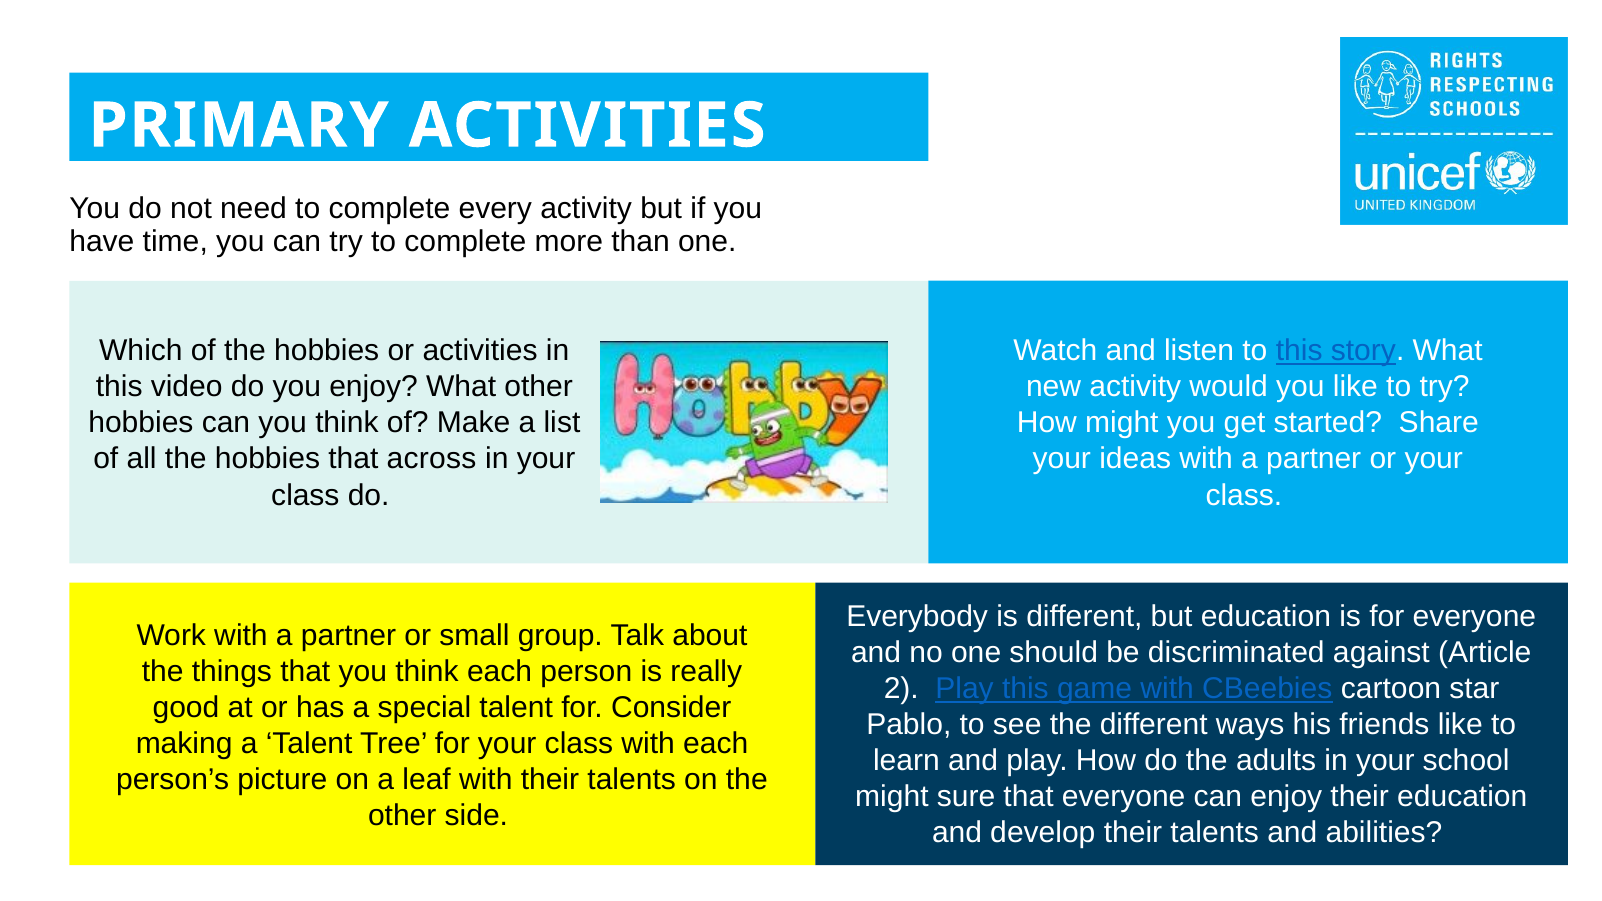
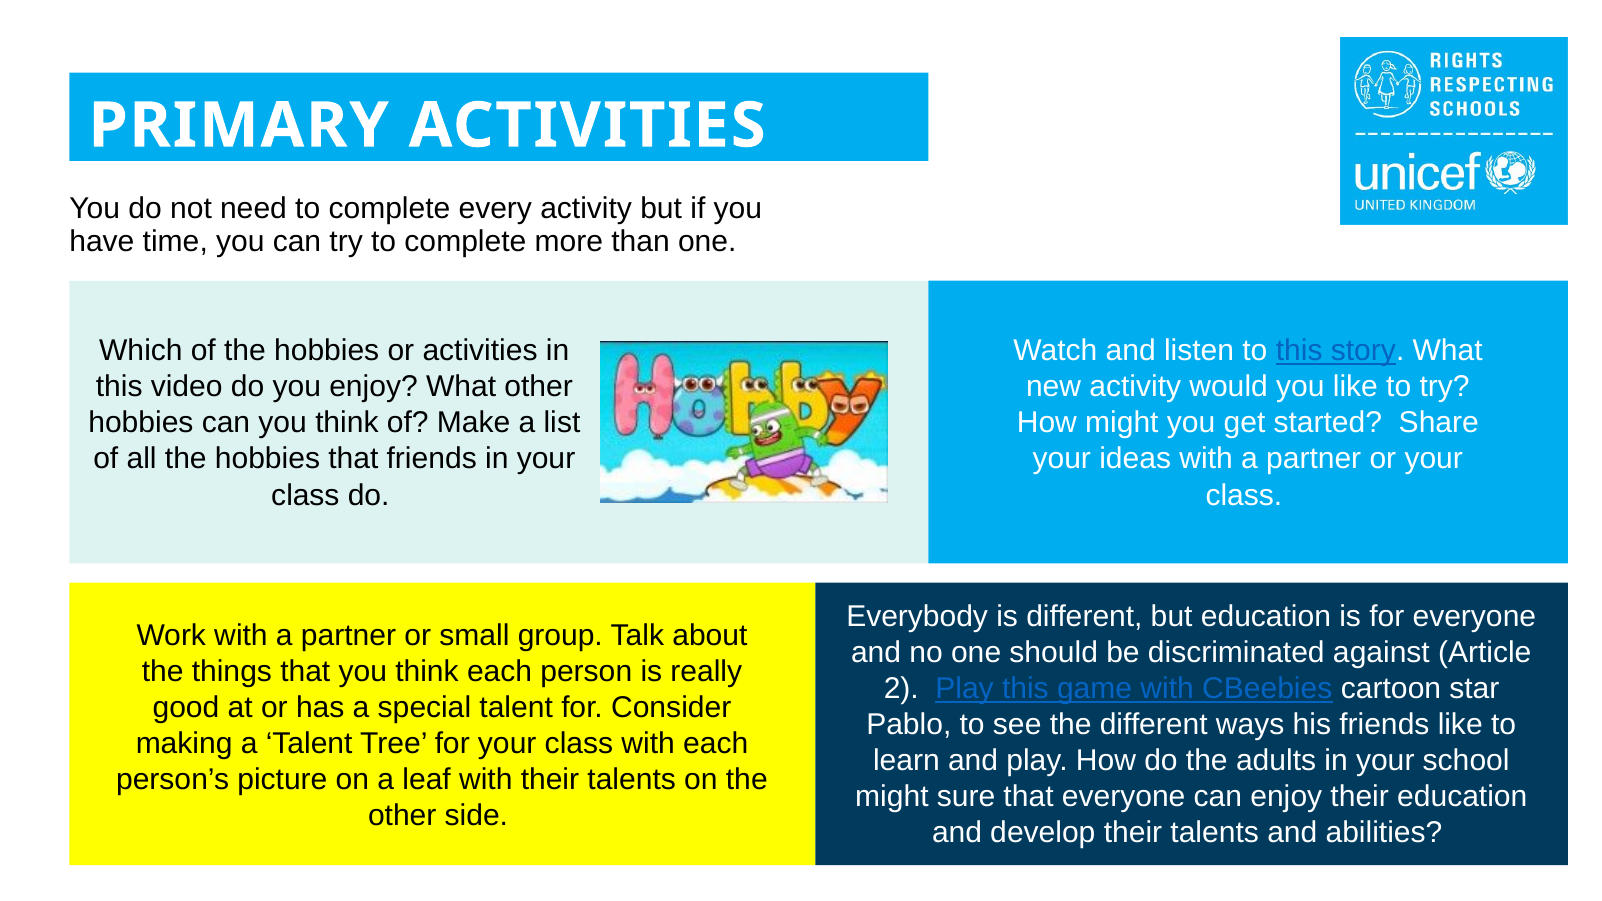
that across: across -> friends
